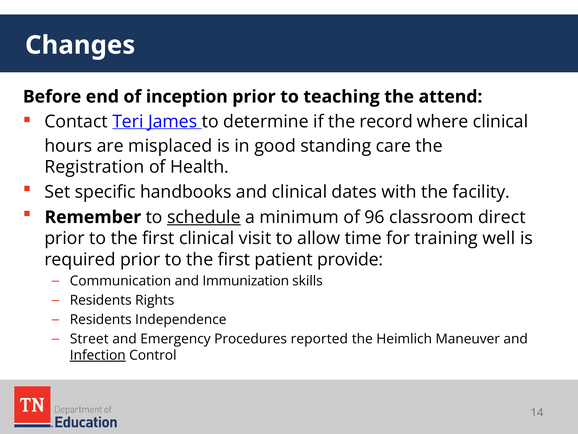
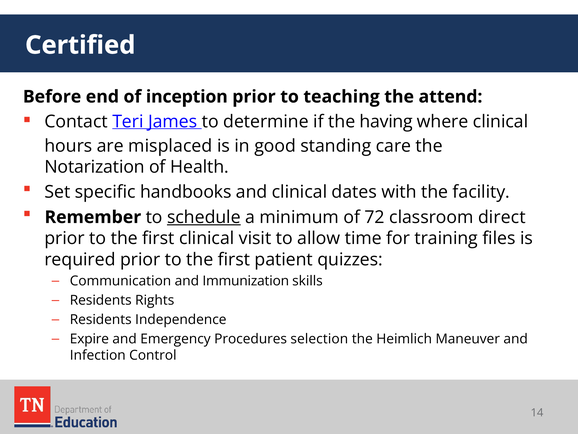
Changes: Changes -> Certified
record: record -> having
Registration: Registration -> Notarization
96: 96 -> 72
well: well -> files
provide: provide -> quizzes
Street: Street -> Expire
reported: reported -> selection
Infection underline: present -> none
